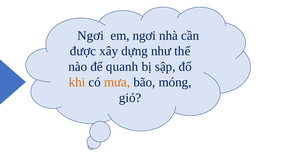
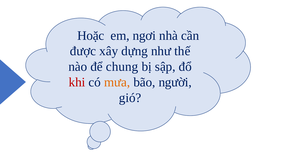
Ngơi at (91, 36): Ngơi -> Hoặc
quanh: quanh -> chung
khi colour: orange -> red
móng: móng -> người
